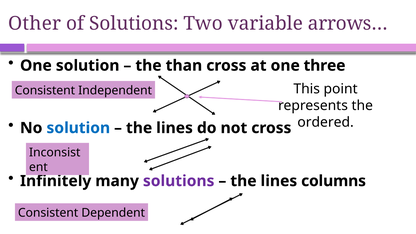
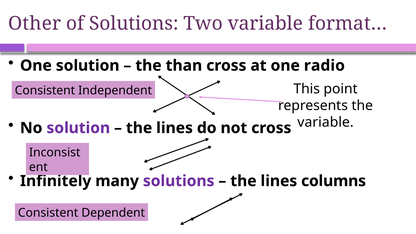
arrows…: arrows… -> format…
three: three -> radio
ordered at (326, 122): ordered -> variable
solution at (78, 128) colour: blue -> purple
